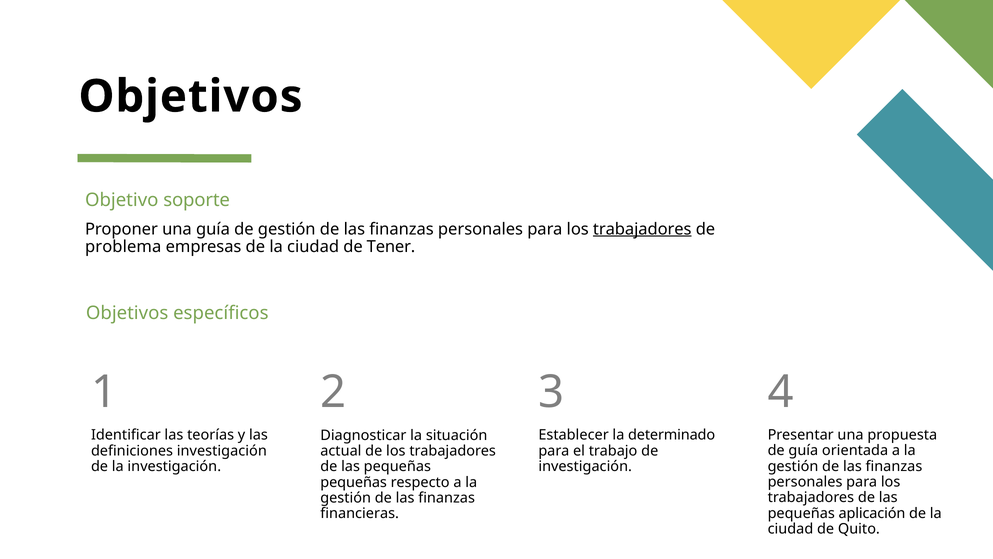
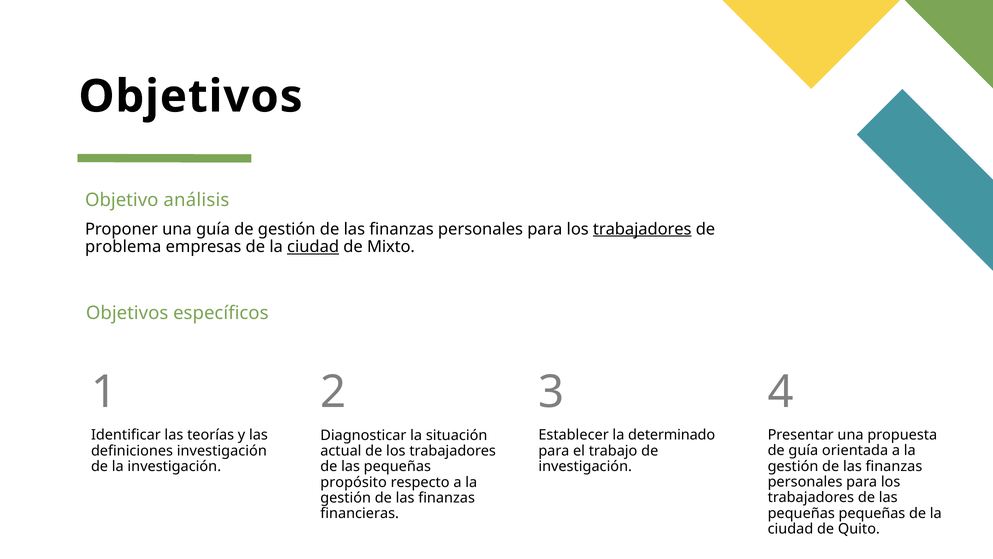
soporte: soporte -> análisis
ciudad at (313, 247) underline: none -> present
Tener: Tener -> Mixto
pequeñas at (354, 482): pequeñas -> propósito
pequeñas aplicación: aplicación -> pequeñas
